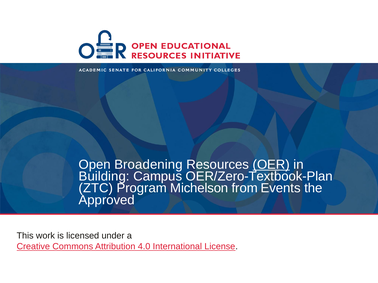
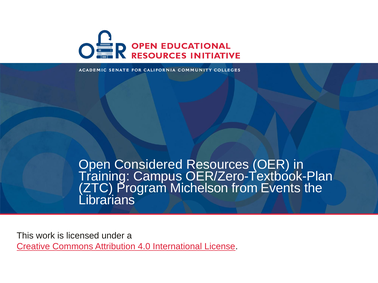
Broadening: Broadening -> Considered
OER underline: present -> none
Building: Building -> Training
Approved: Approved -> Librarians
